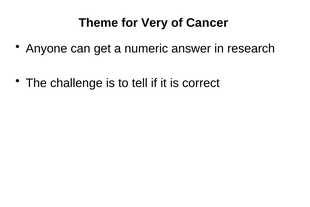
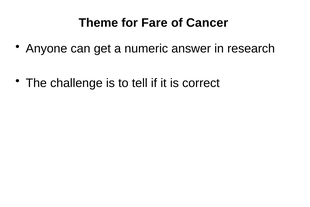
Very: Very -> Fare
